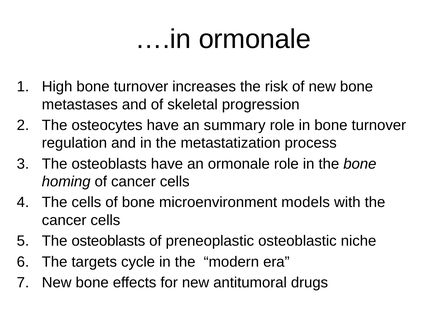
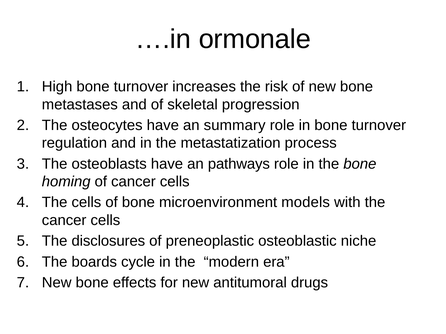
an ormonale: ormonale -> pathways
osteoblasts at (108, 241): osteoblasts -> disclosures
targets: targets -> boards
